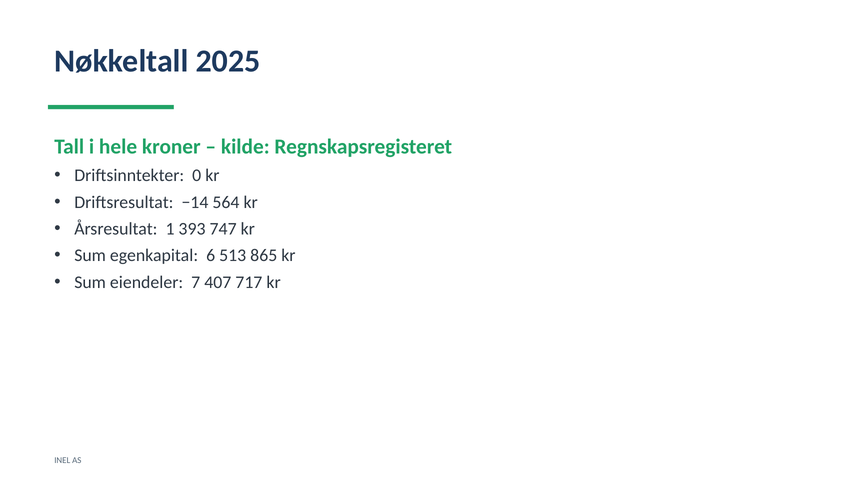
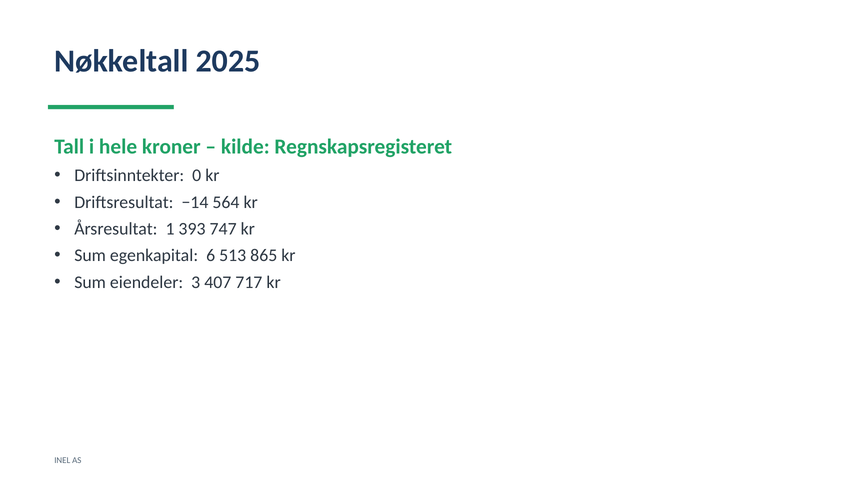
7: 7 -> 3
